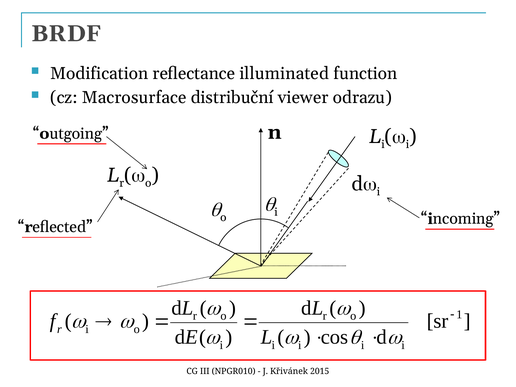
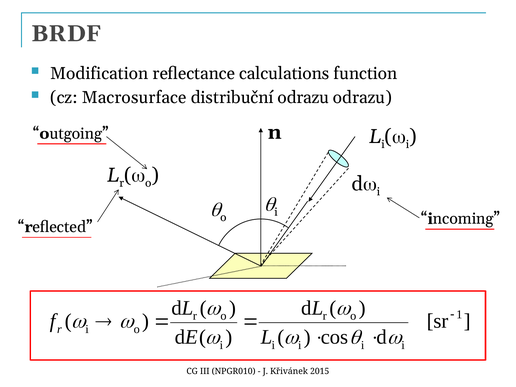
illuminated: illuminated -> calculations
distribuční viewer: viewer -> odrazu
